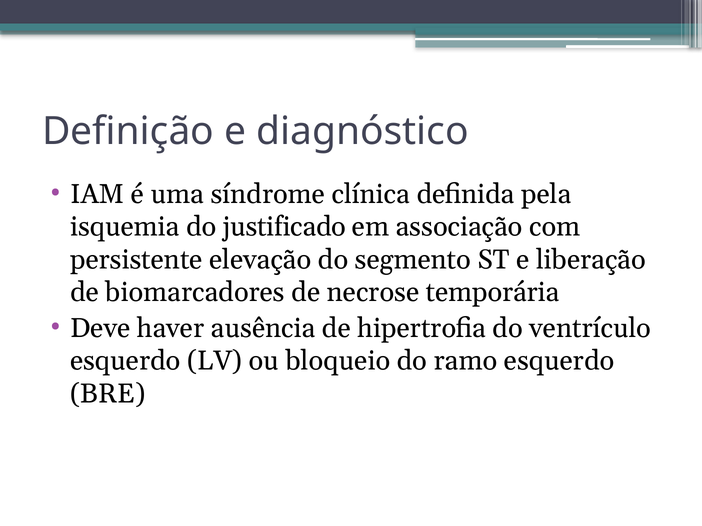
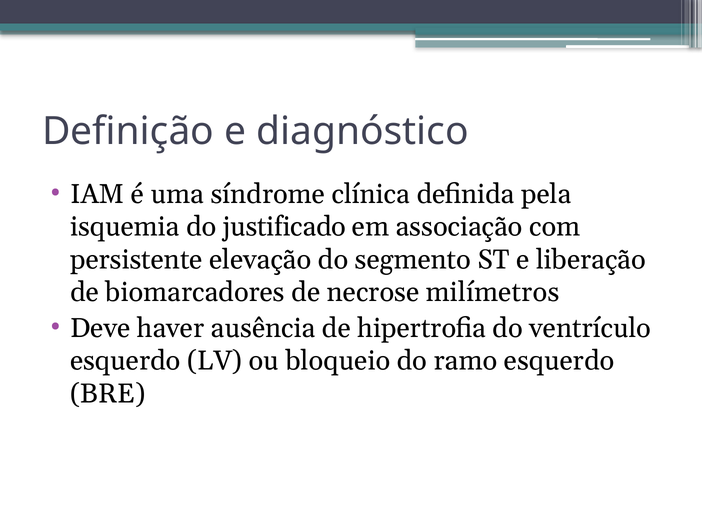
temporária: temporária -> milímetros
